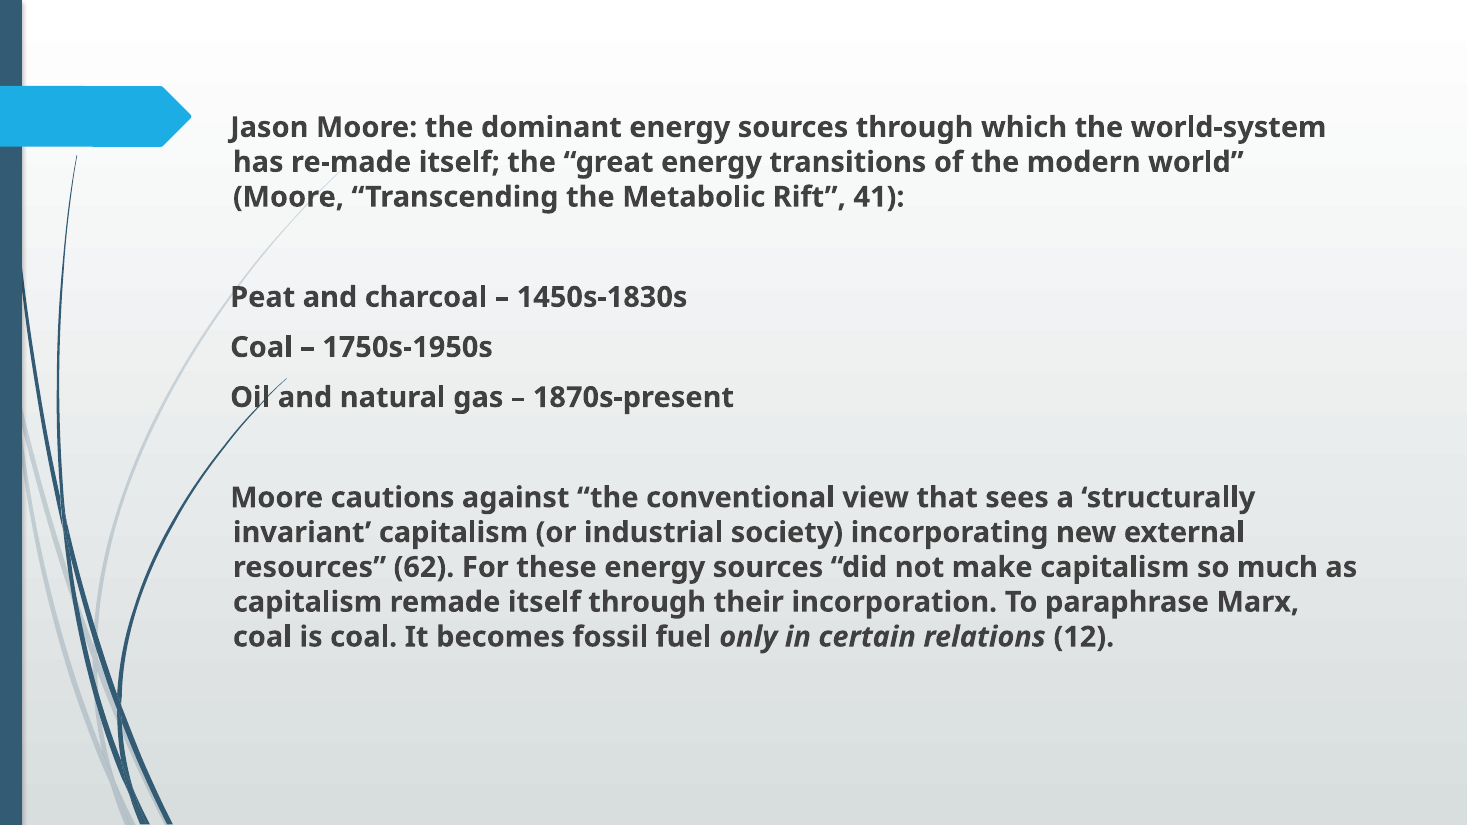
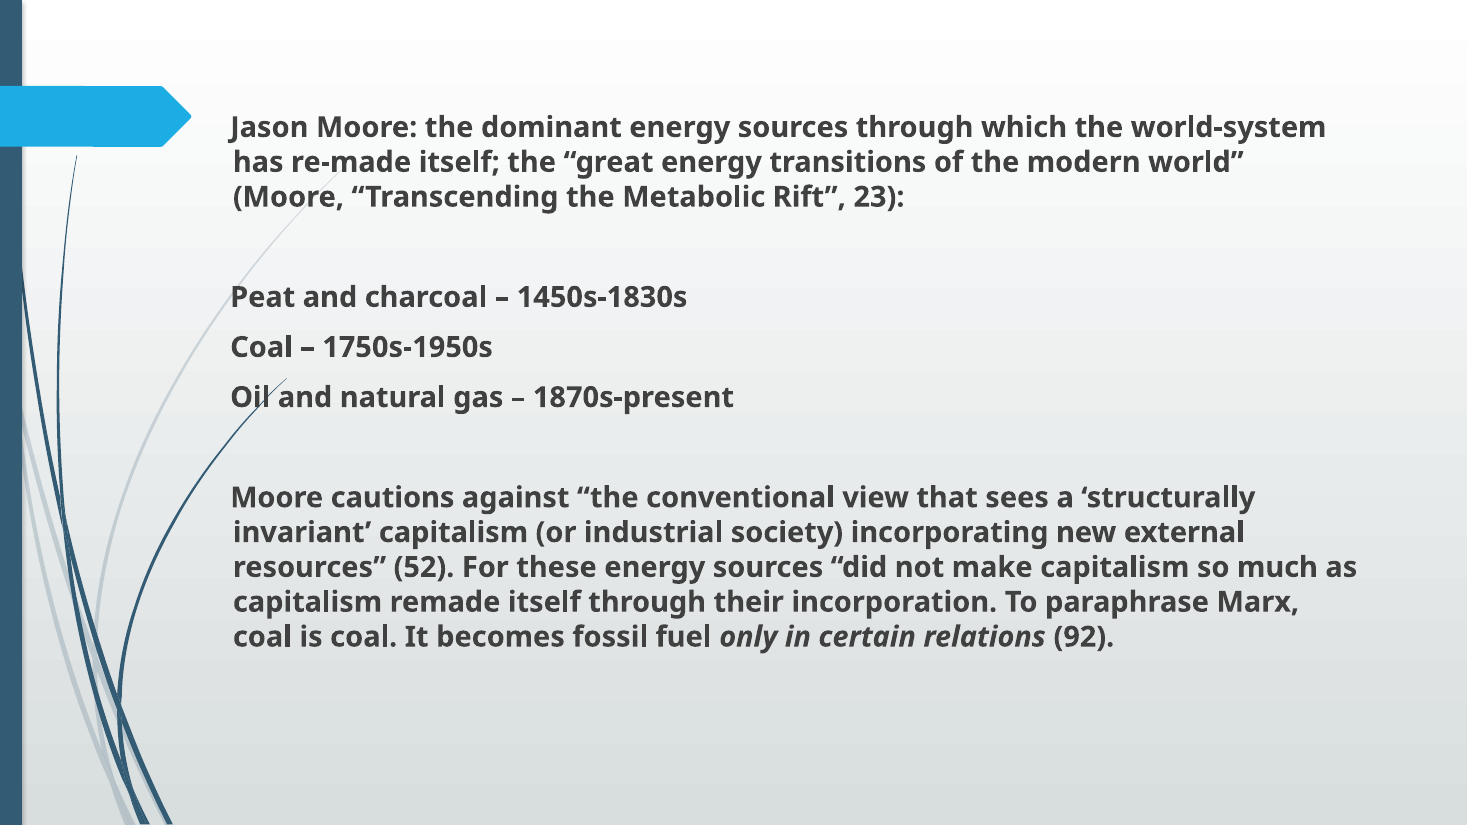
41: 41 -> 23
62: 62 -> 52
12: 12 -> 92
